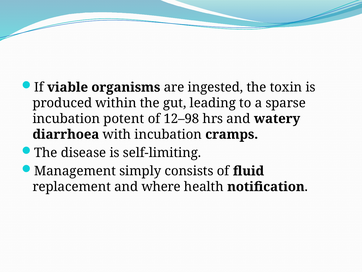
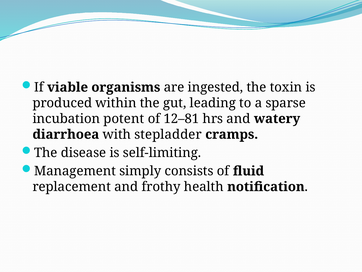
12–98: 12–98 -> 12–81
with incubation: incubation -> stepladder
where: where -> frothy
